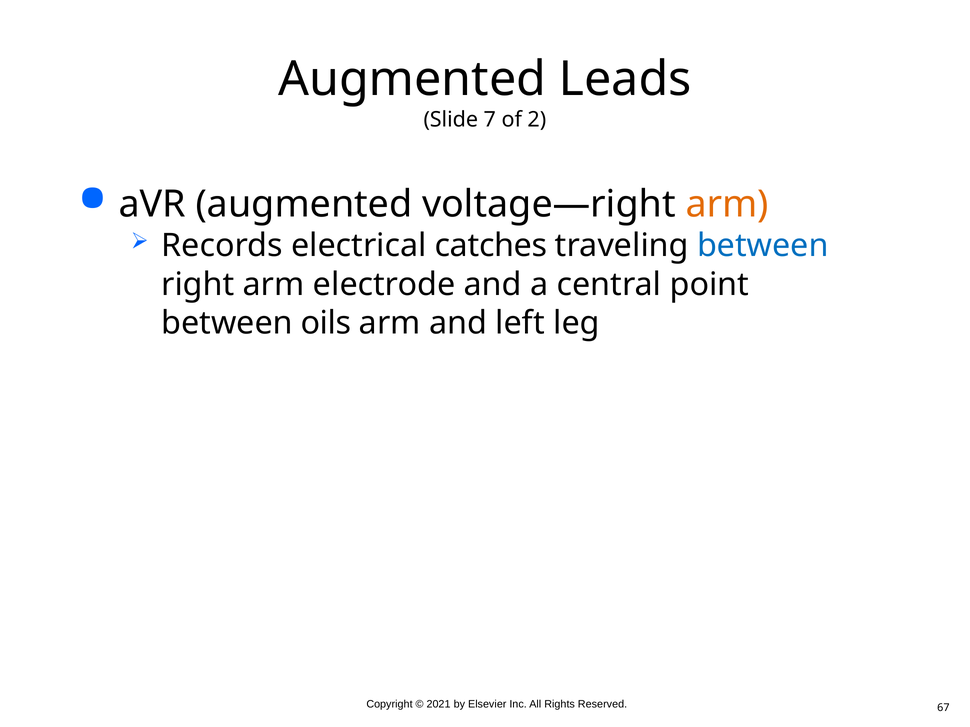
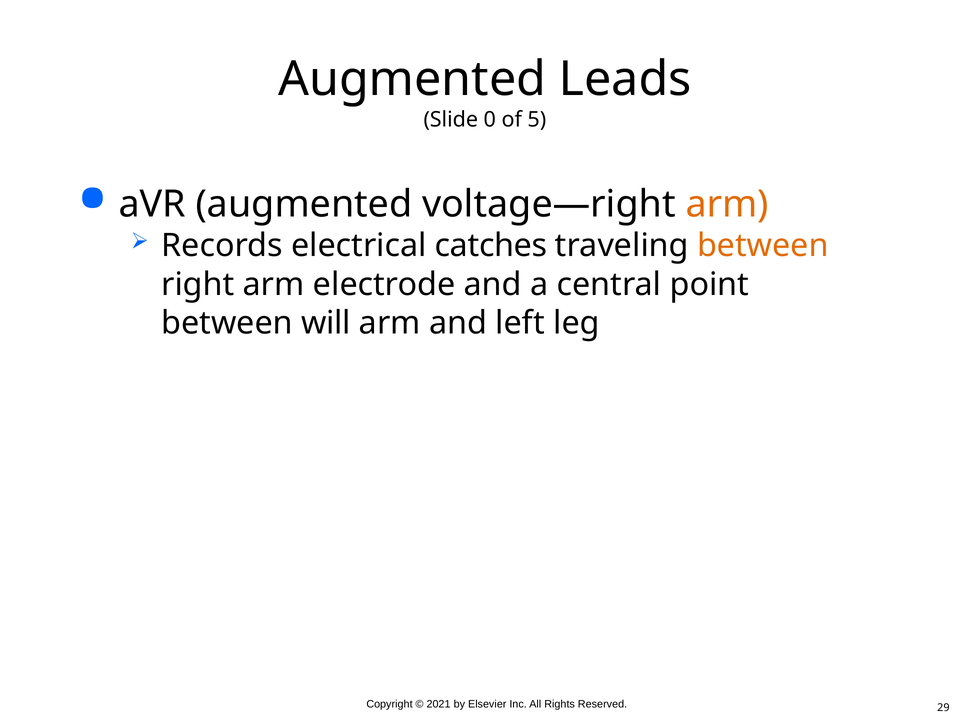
7: 7 -> 0
2: 2 -> 5
between at (763, 246) colour: blue -> orange
oils: oils -> will
67: 67 -> 29
